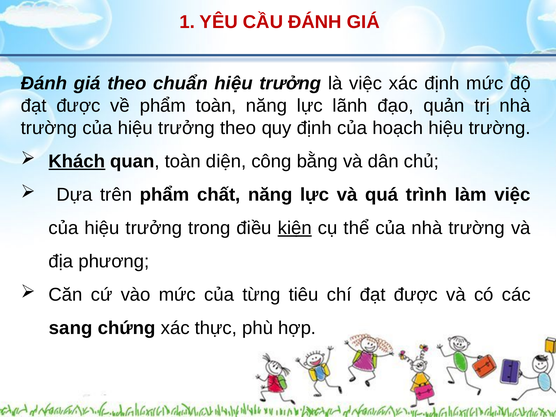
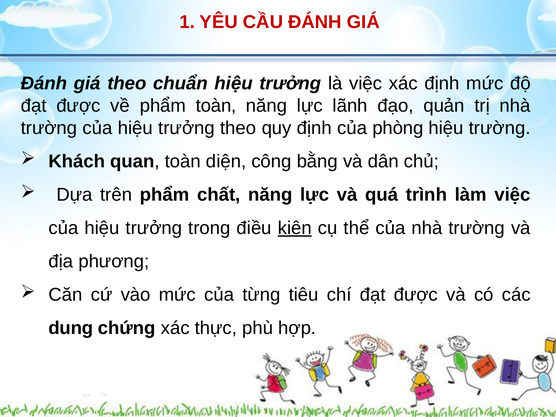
hoạch: hoạch -> phòng
Khách underline: present -> none
sang: sang -> dung
